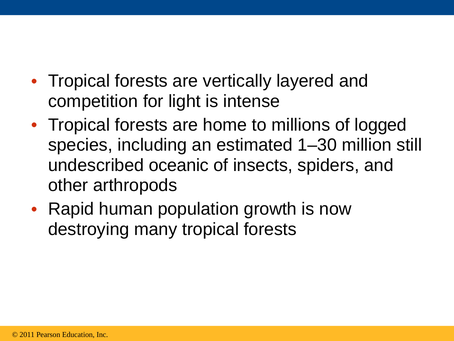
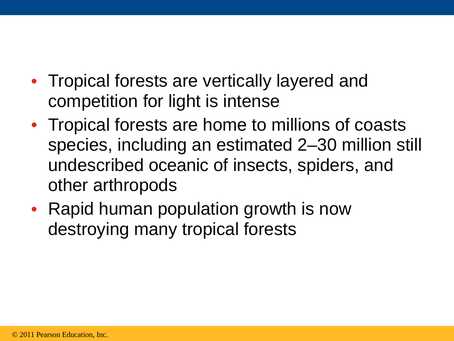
logged: logged -> coasts
1–30: 1–30 -> 2–30
